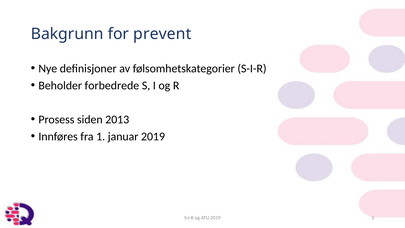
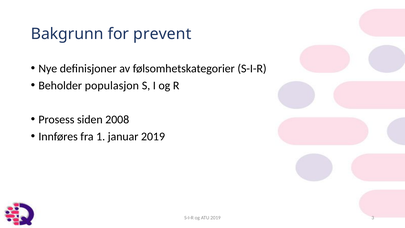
forbedrede: forbedrede -> populasjon
2013: 2013 -> 2008
